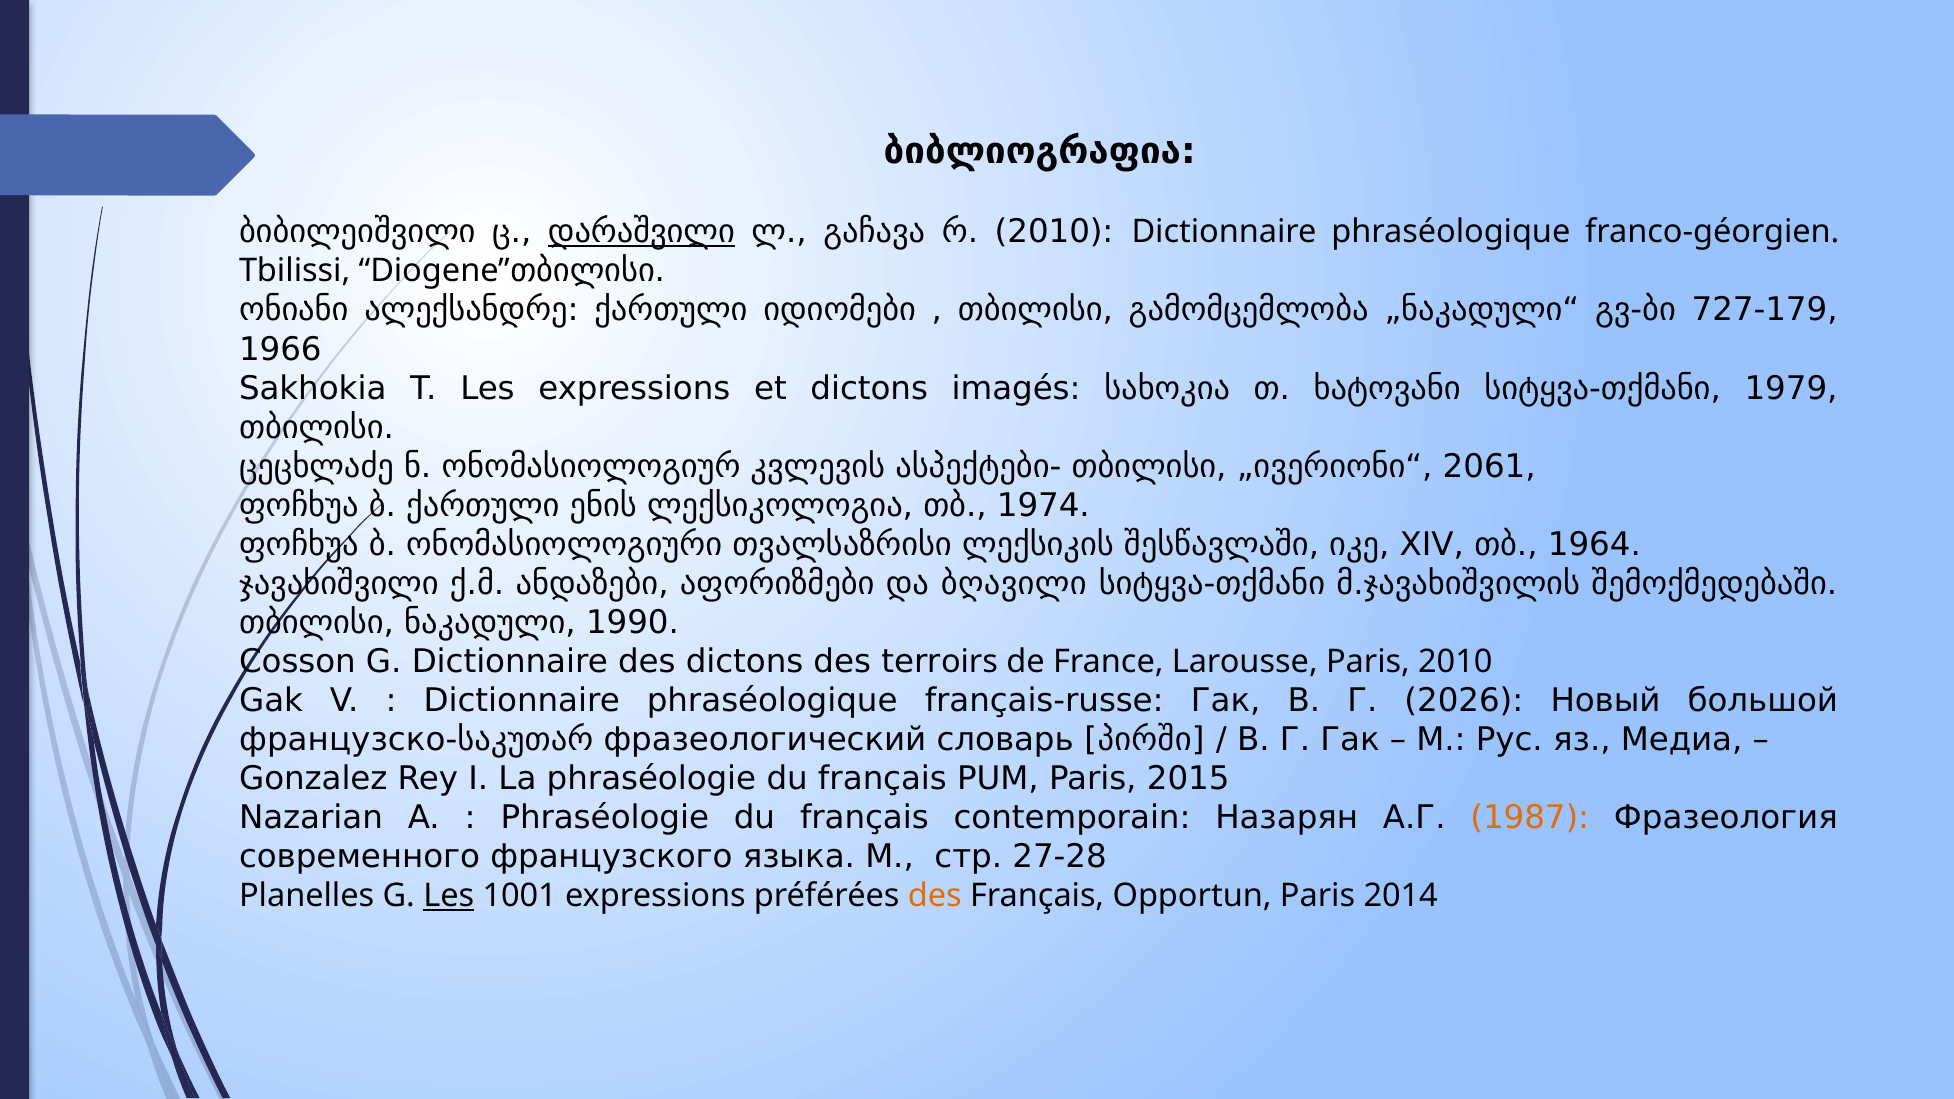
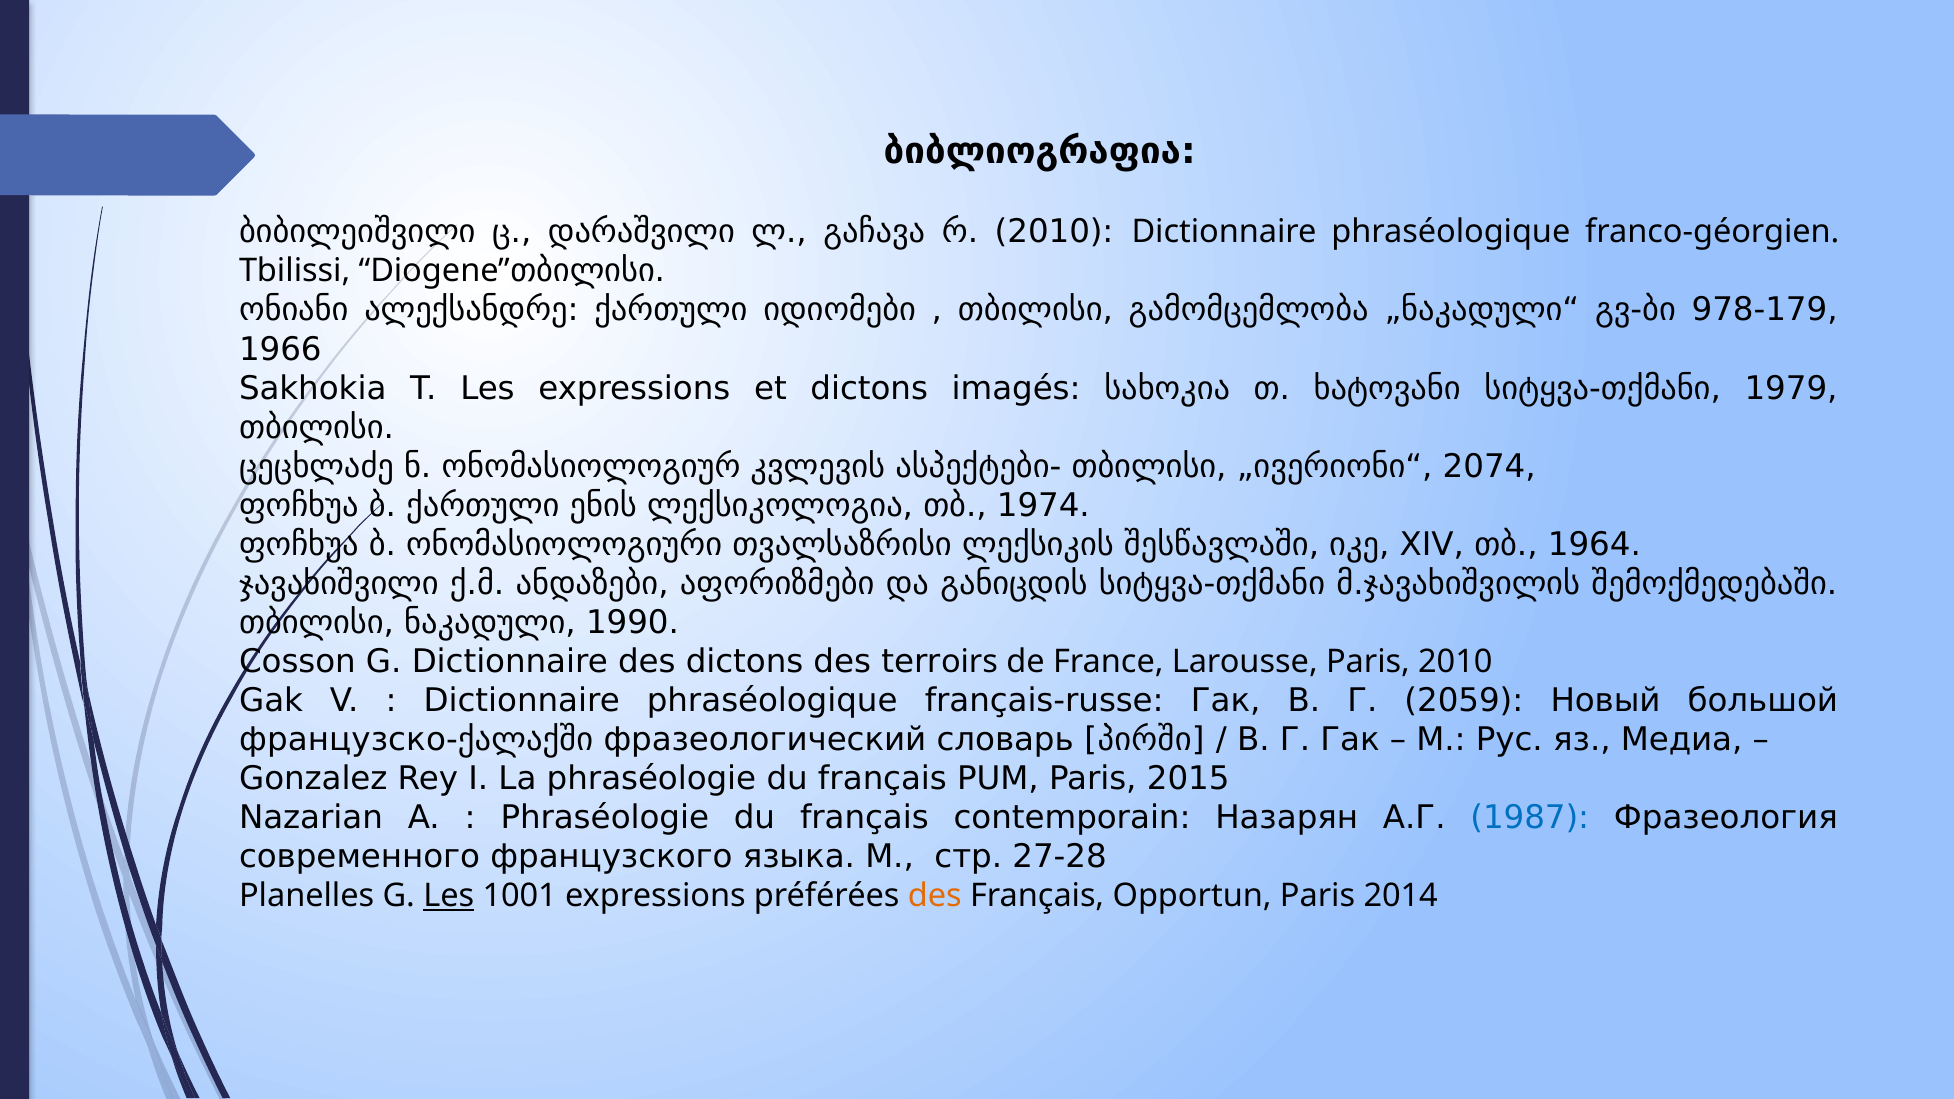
დარაშვილი underline: present -> none
727-179: 727-179 -> 978-179
2061: 2061 -> 2074
ბღავილი: ბღავილი -> განიცდის
2026: 2026 -> 2059
французско-საკუთარ: французско-საკუთარ -> французско-ქალაქში
1987 colour: orange -> blue
